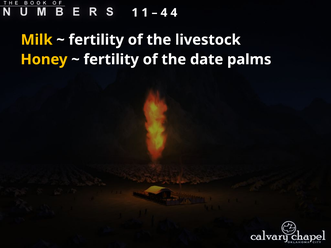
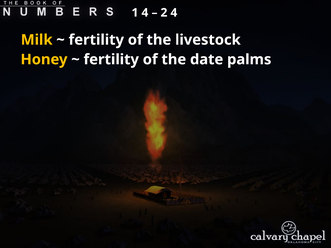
1 1: 1 -> 4
4 at (164, 13): 4 -> 2
